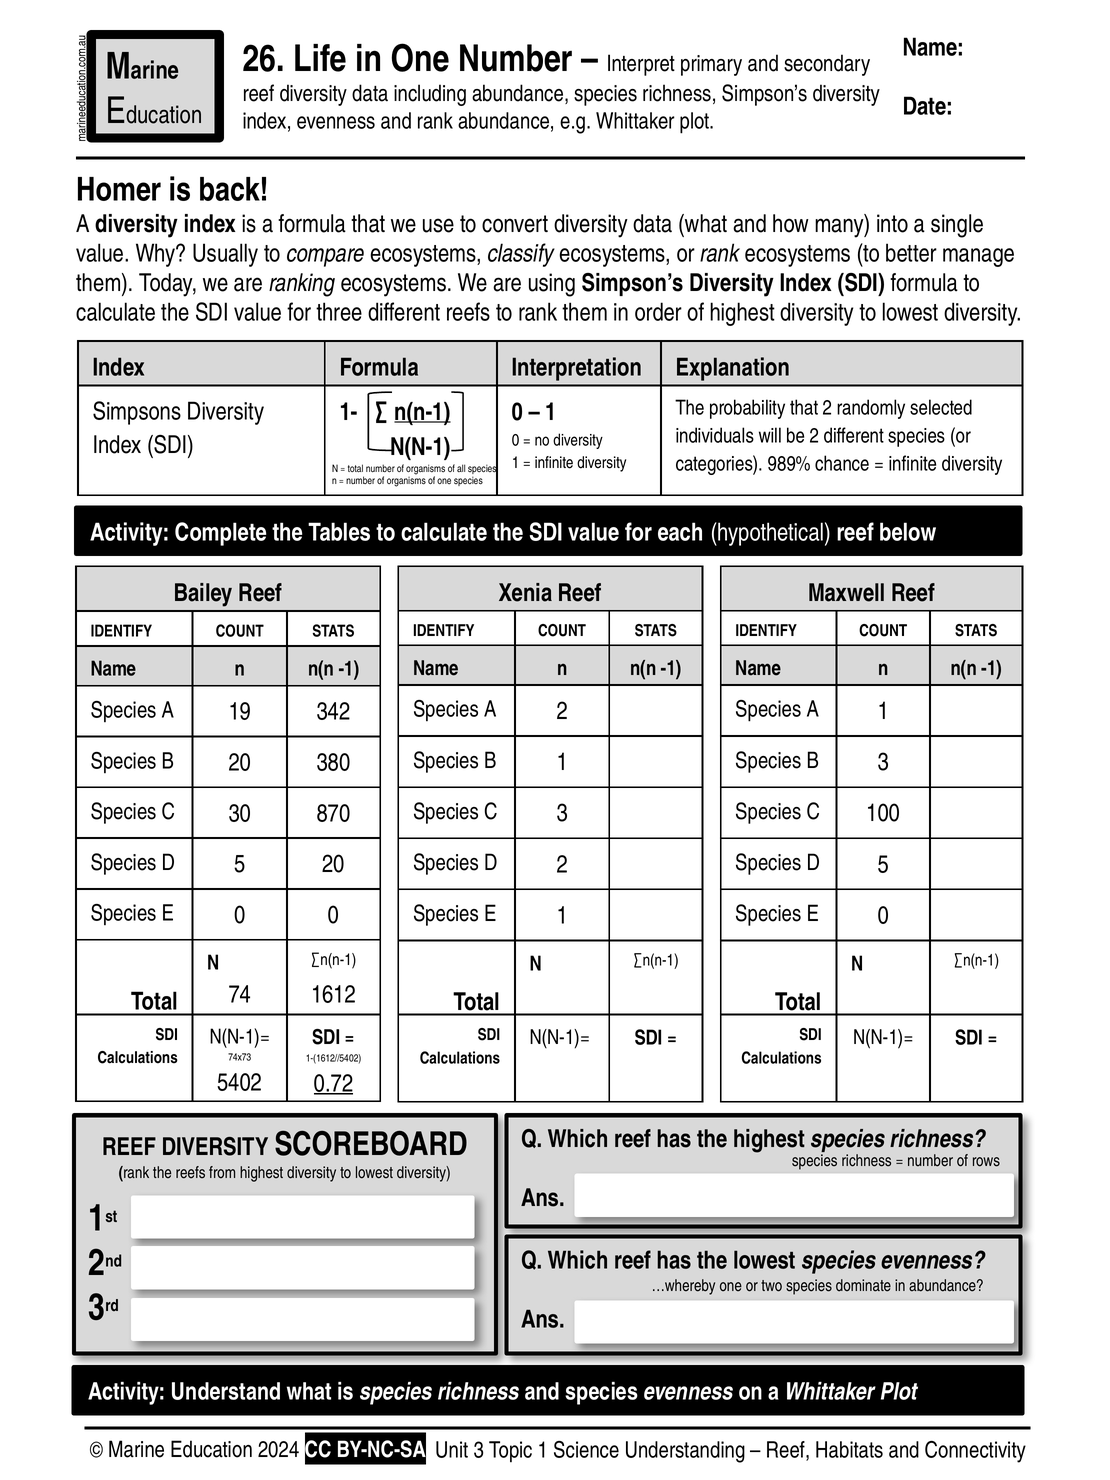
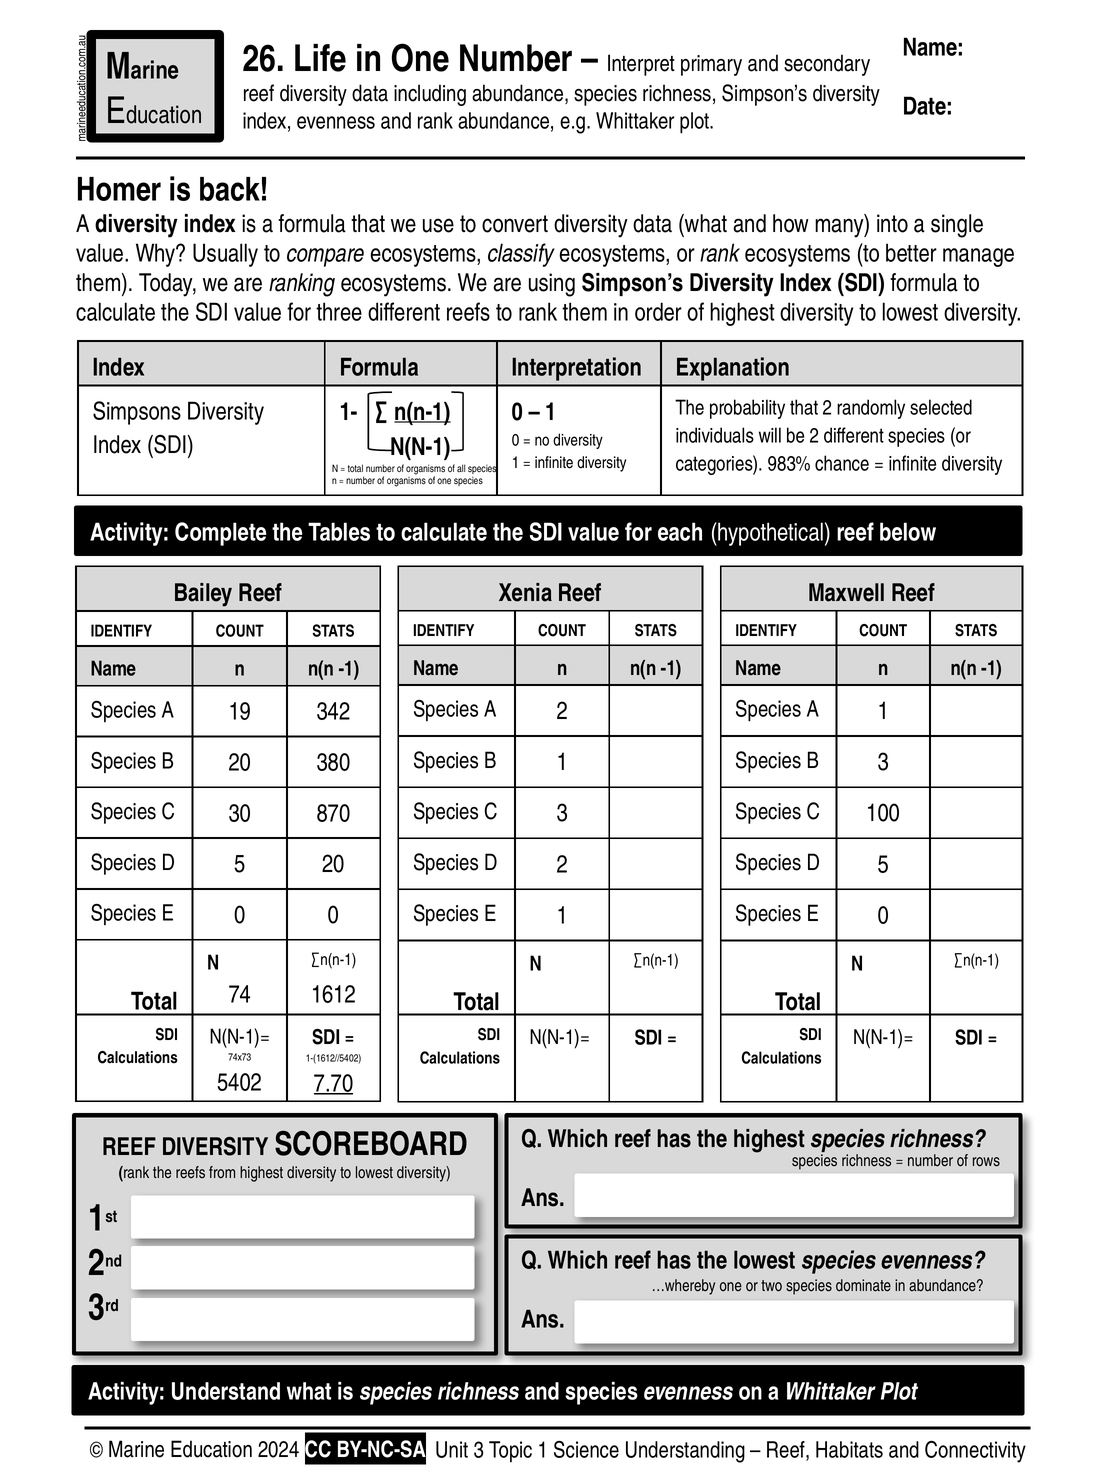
989%: 989% -> 983%
0.72: 0.72 -> 7.70
